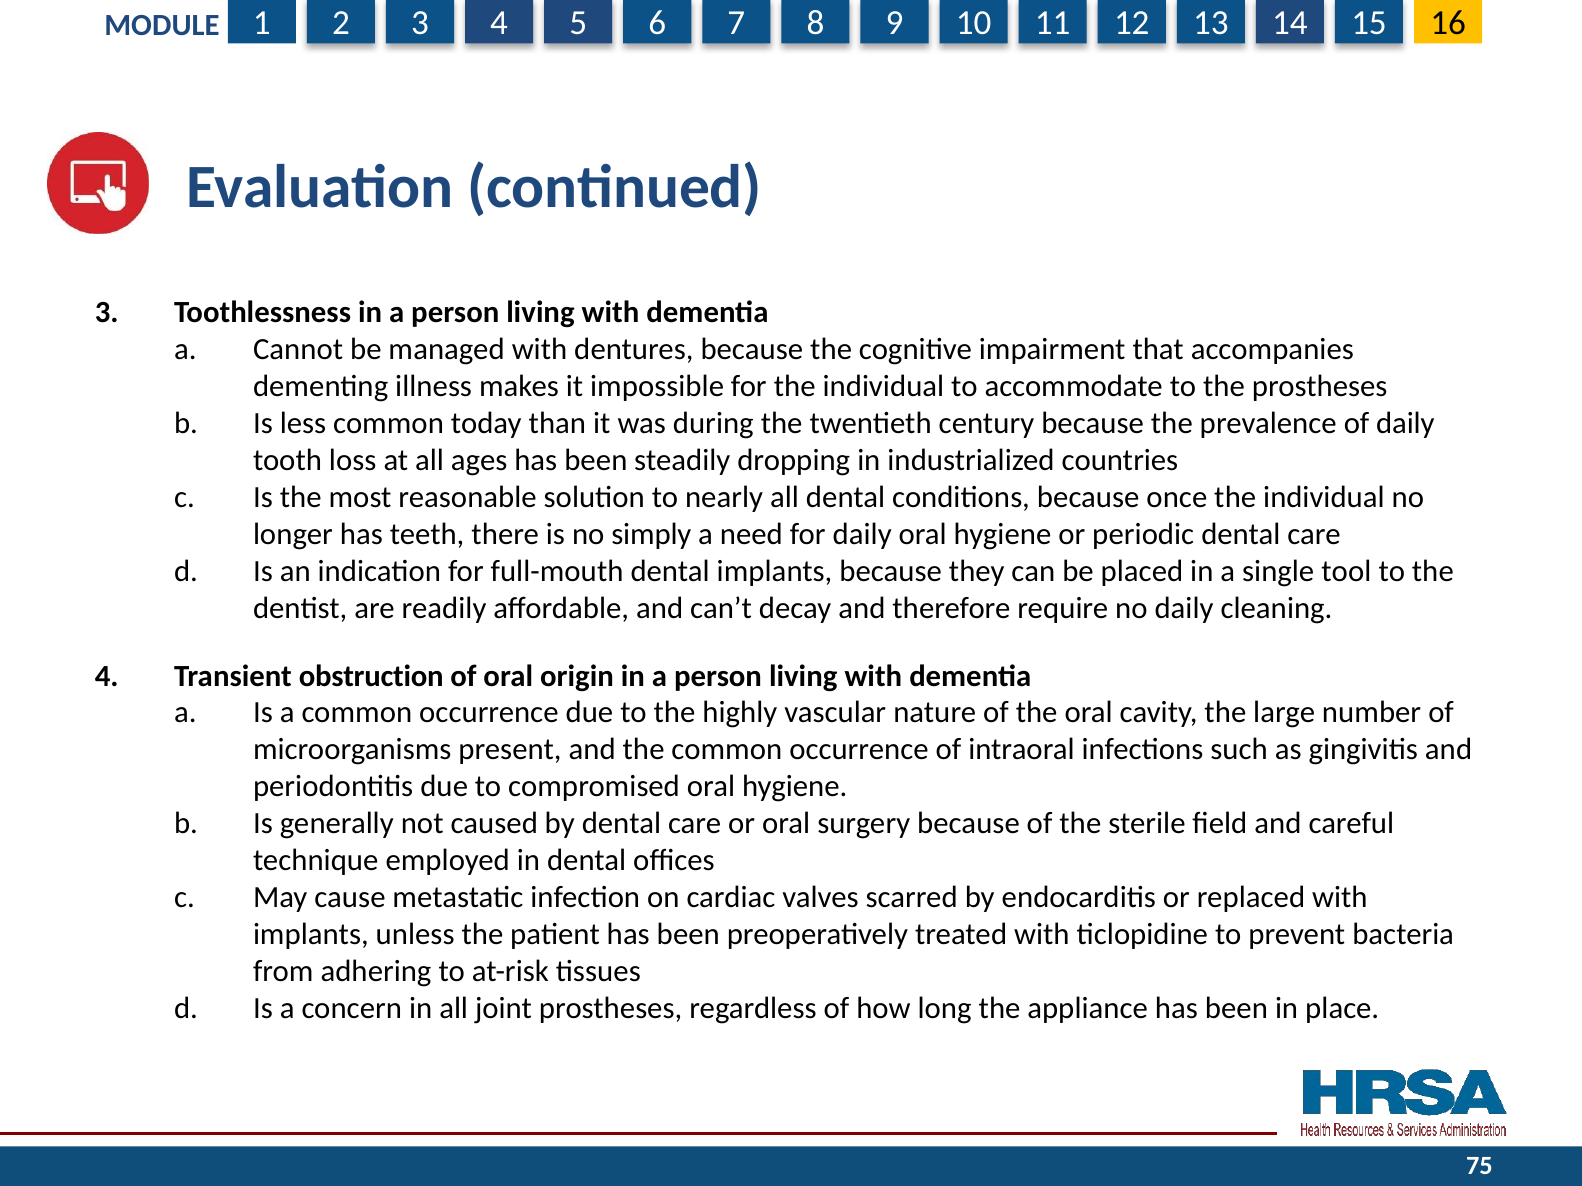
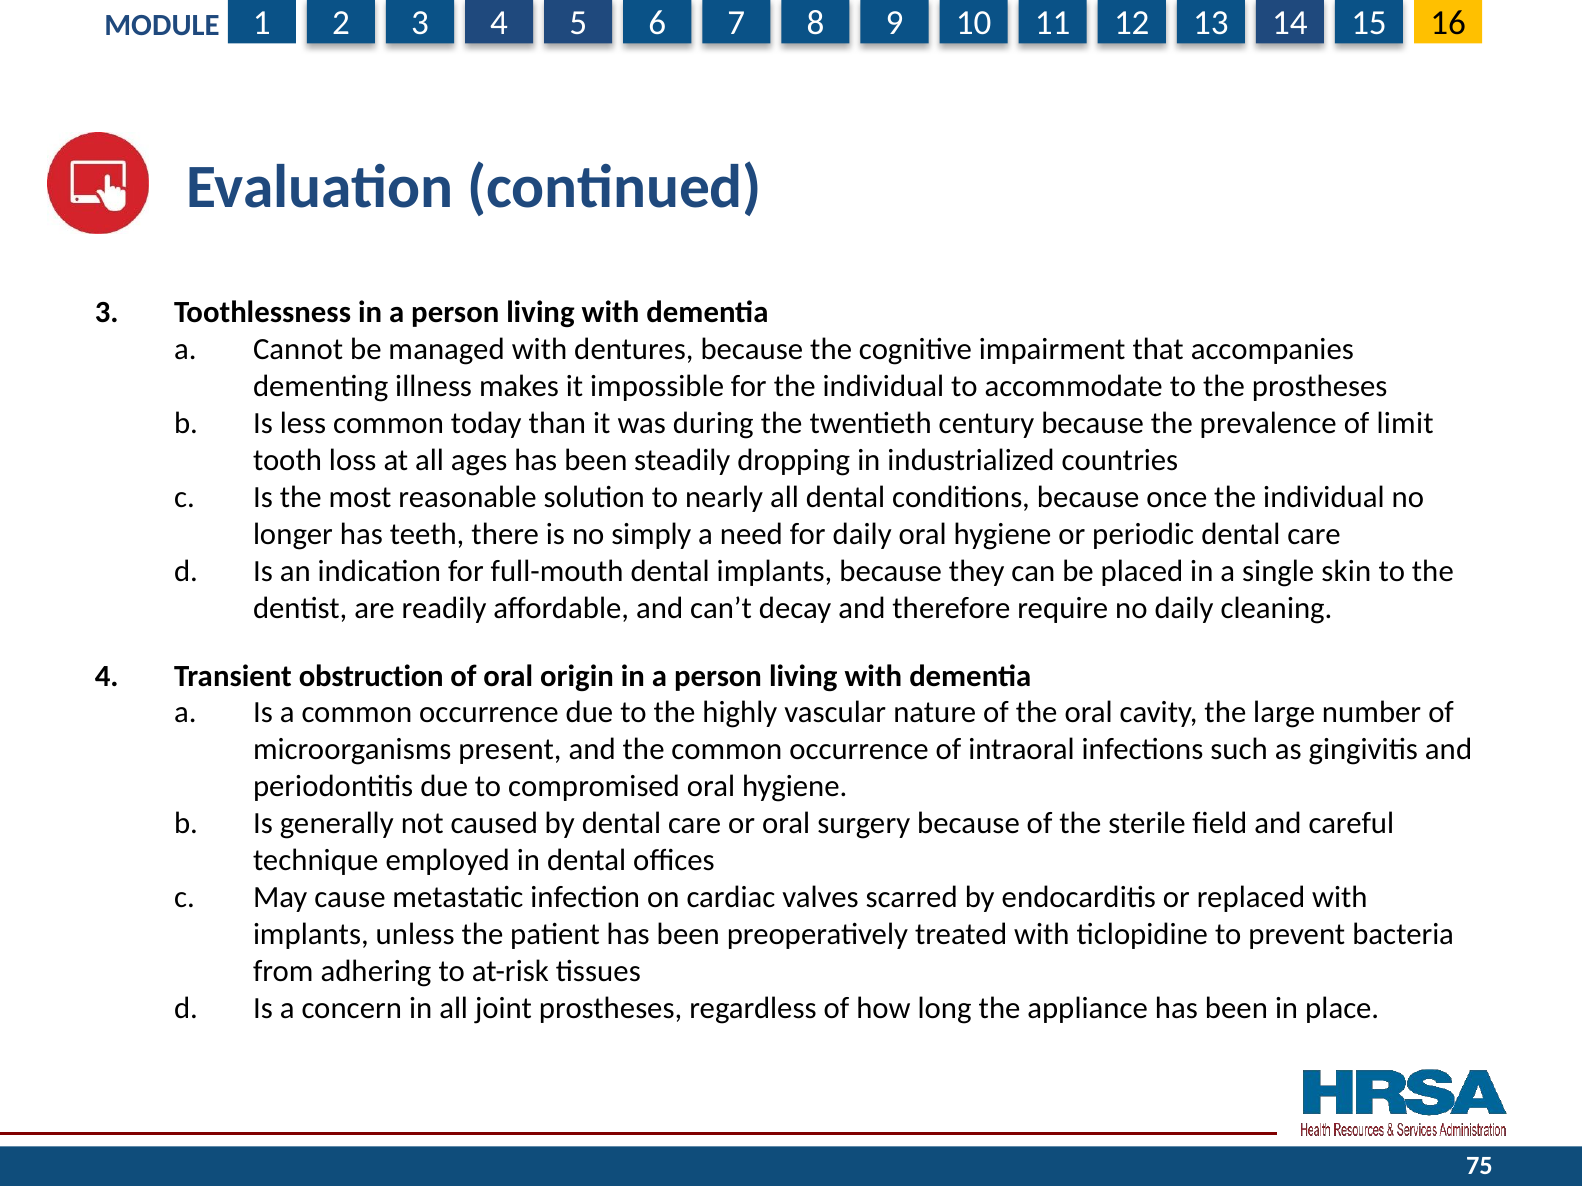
of daily: daily -> limit
tool: tool -> skin
